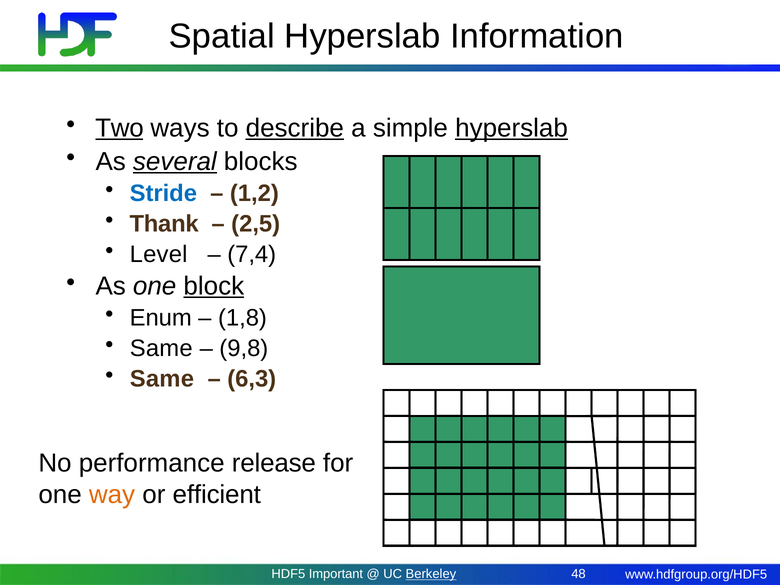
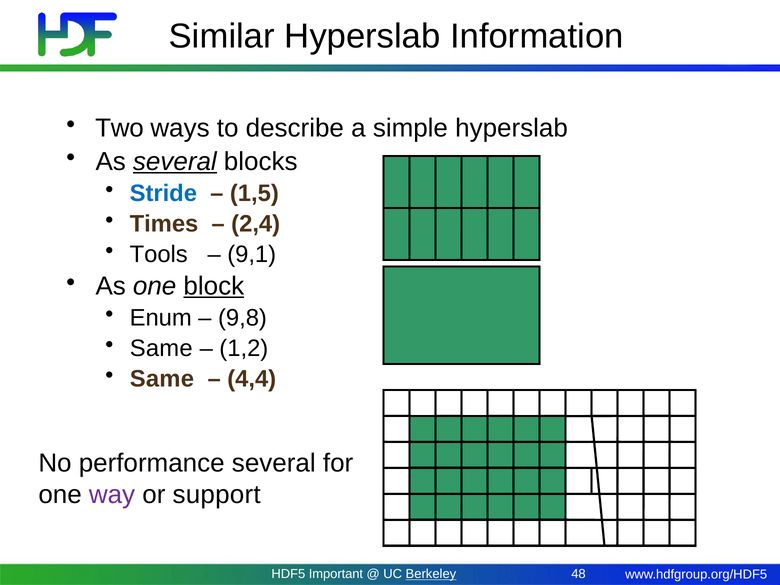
Spatial: Spatial -> Similar
Two underline: present -> none
describe underline: present -> none
hyperslab at (512, 128) underline: present -> none
1,2: 1,2 -> 1,5
Thank: Thank -> Times
2,5: 2,5 -> 2,4
Level: Level -> Tools
7,4: 7,4 -> 9,1
1,8: 1,8 -> 9,8
9,8: 9,8 -> 1,2
6,3: 6,3 -> 4,4
performance release: release -> several
way colour: orange -> purple
efficient: efficient -> support
